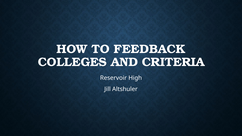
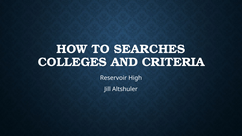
FEEDBACK: FEEDBACK -> SEARCHES
